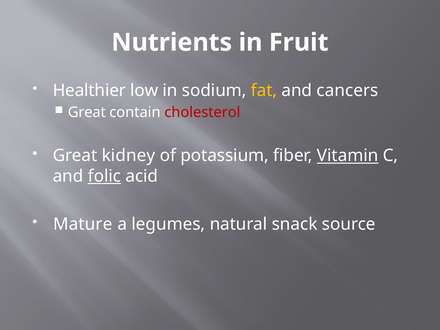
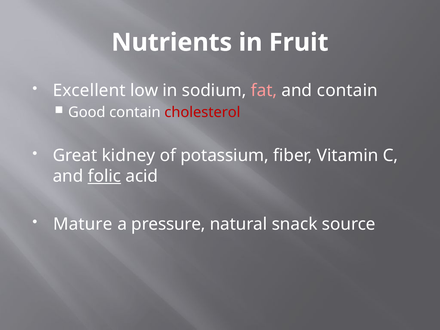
Healthier: Healthier -> Excellent
fat colour: yellow -> pink
and cancers: cancers -> contain
Great at (87, 112): Great -> Good
Vitamin underline: present -> none
legumes: legumes -> pressure
